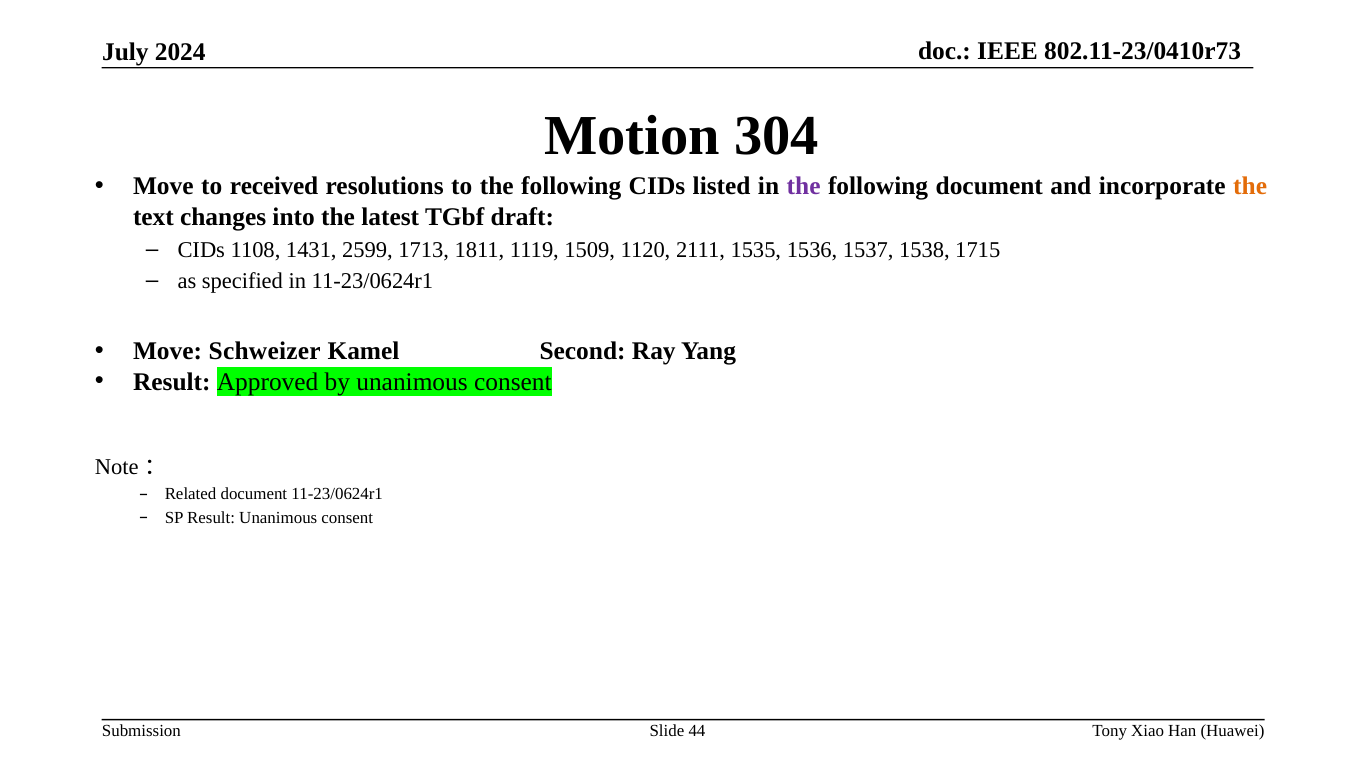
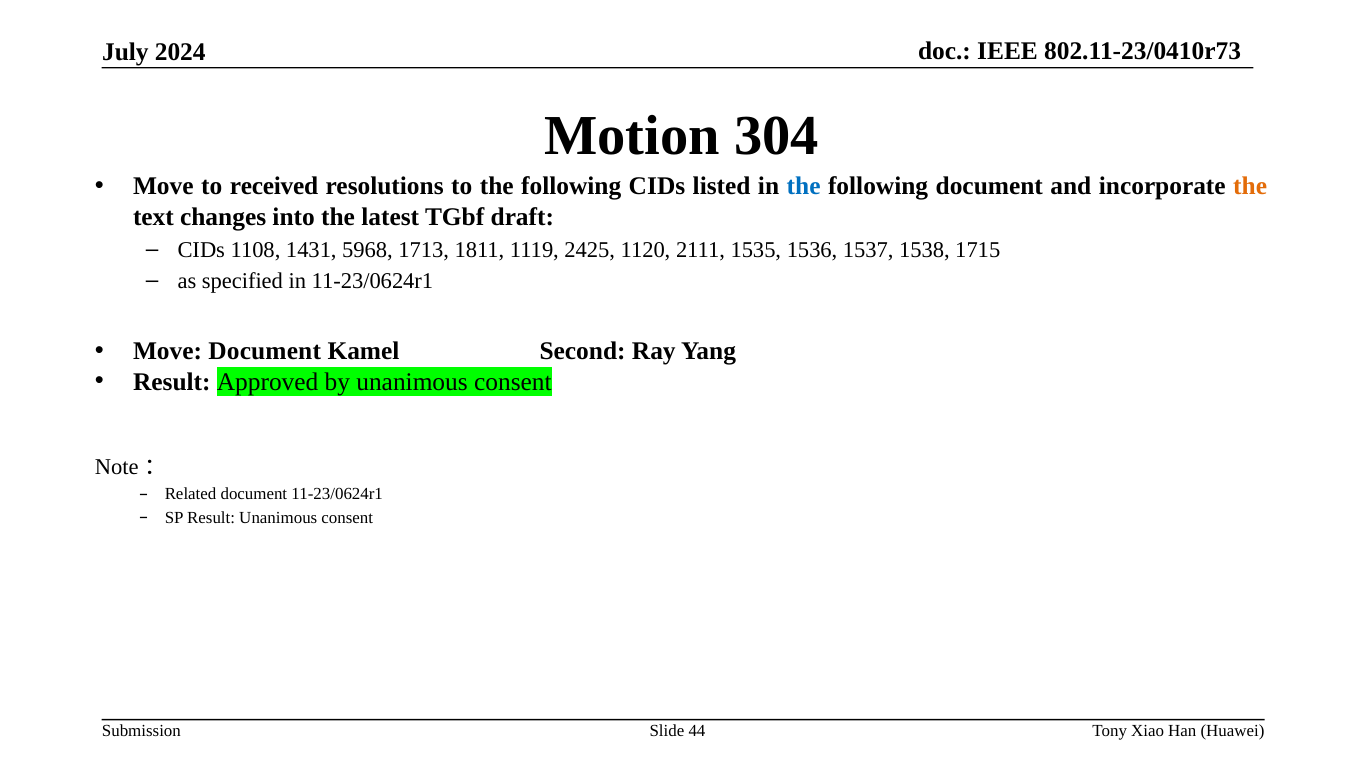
the at (804, 186) colour: purple -> blue
2599: 2599 -> 5968
1509: 1509 -> 2425
Move Schweizer: Schweizer -> Document
